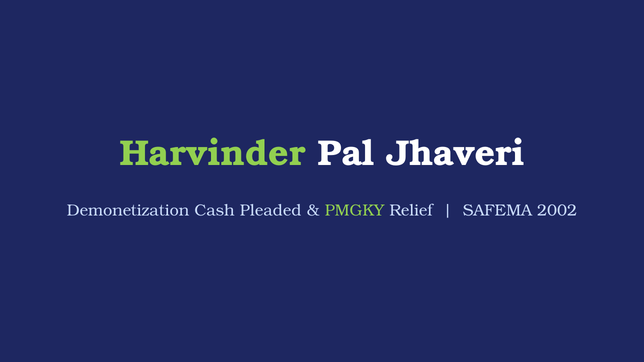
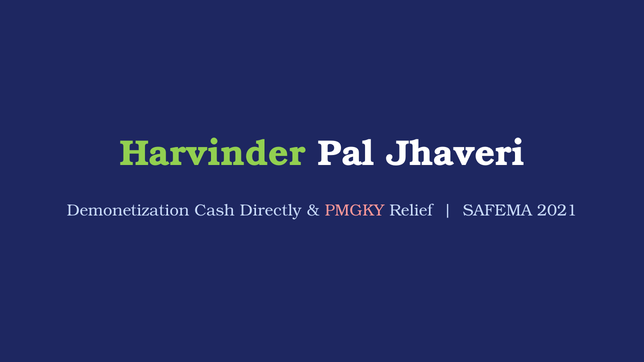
Pleaded: Pleaded -> Directly
PMGKY colour: light green -> pink
2002: 2002 -> 2021
